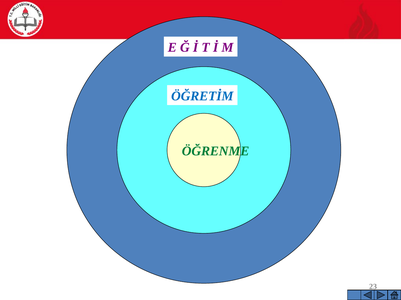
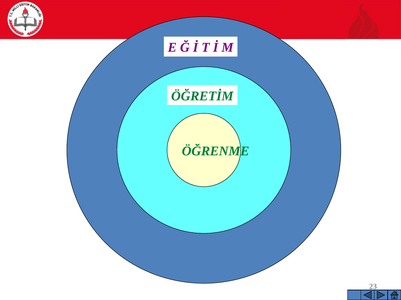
ÖĞRETİM colour: blue -> green
